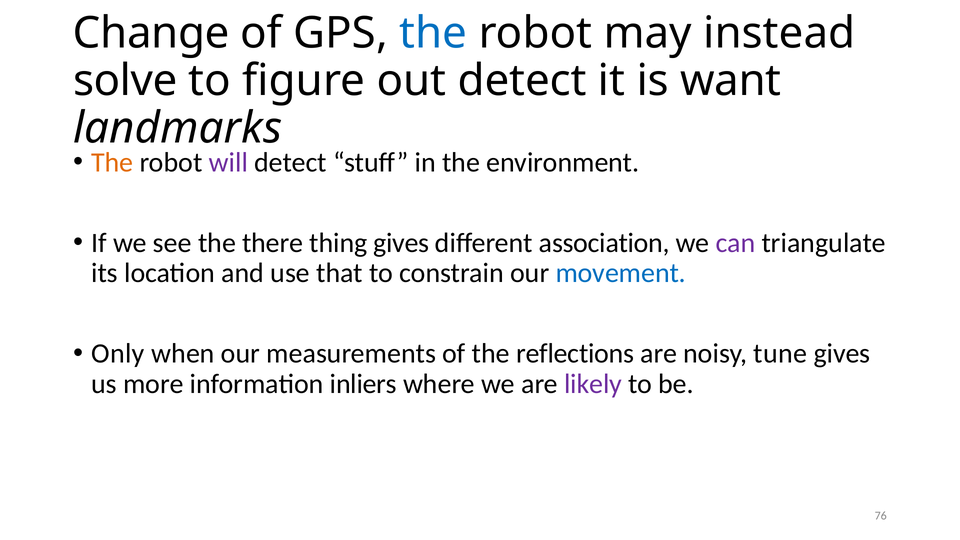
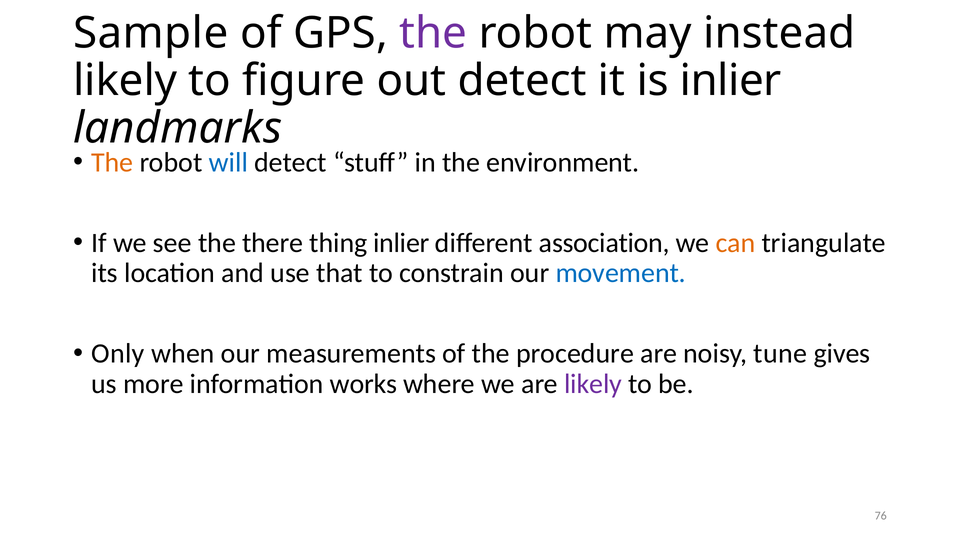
Change: Change -> Sample
the at (433, 33) colour: blue -> purple
solve at (125, 81): solve -> likely
is want: want -> inlier
will colour: purple -> blue
thing gives: gives -> inlier
can colour: purple -> orange
reflections: reflections -> procedure
inliers: inliers -> works
